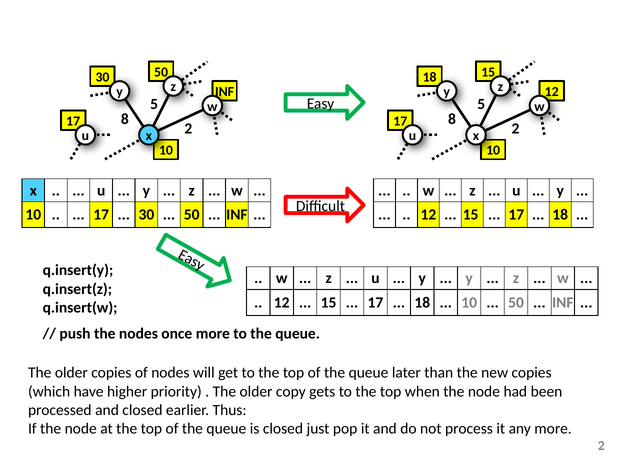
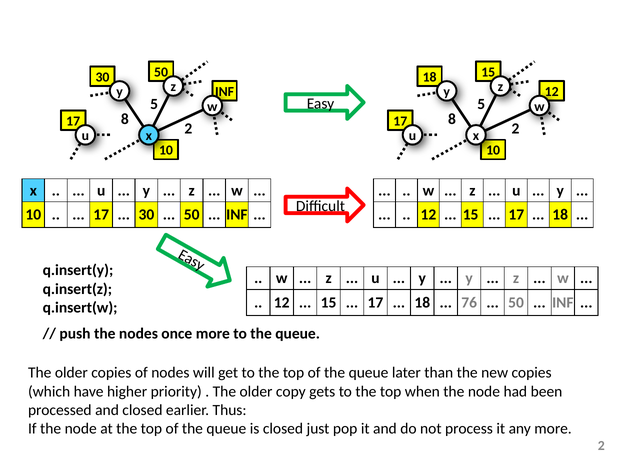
10 at (469, 303): 10 -> 76
